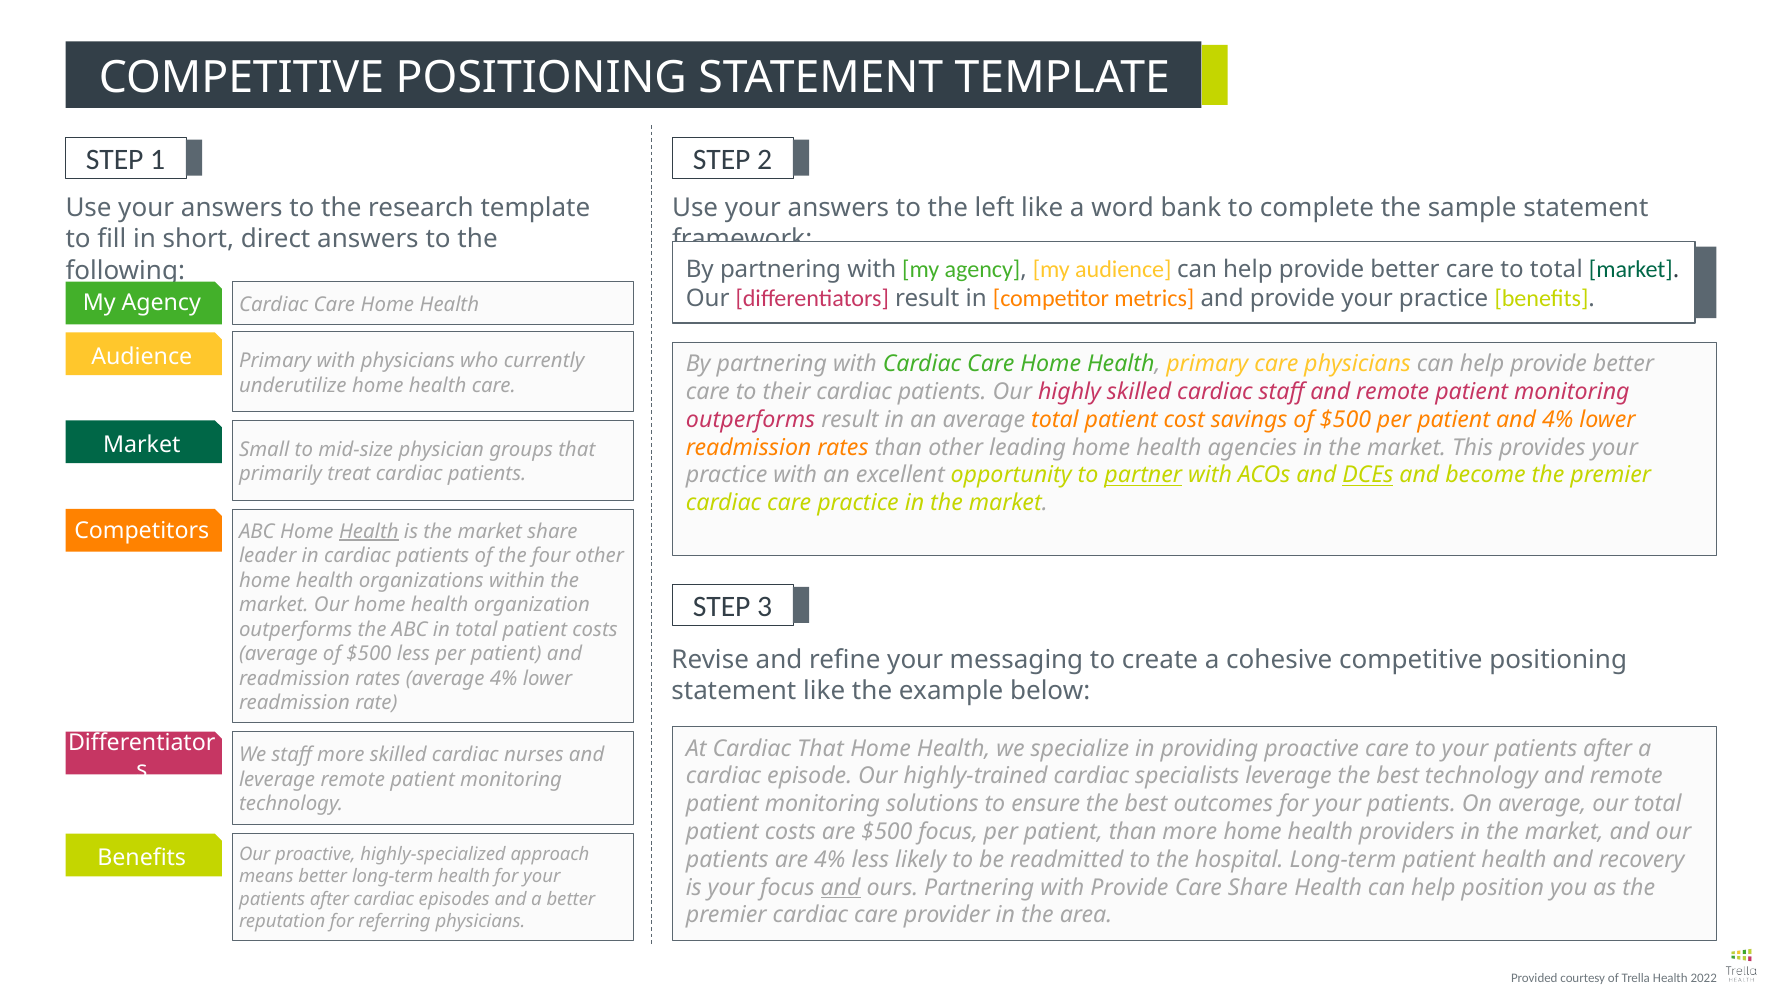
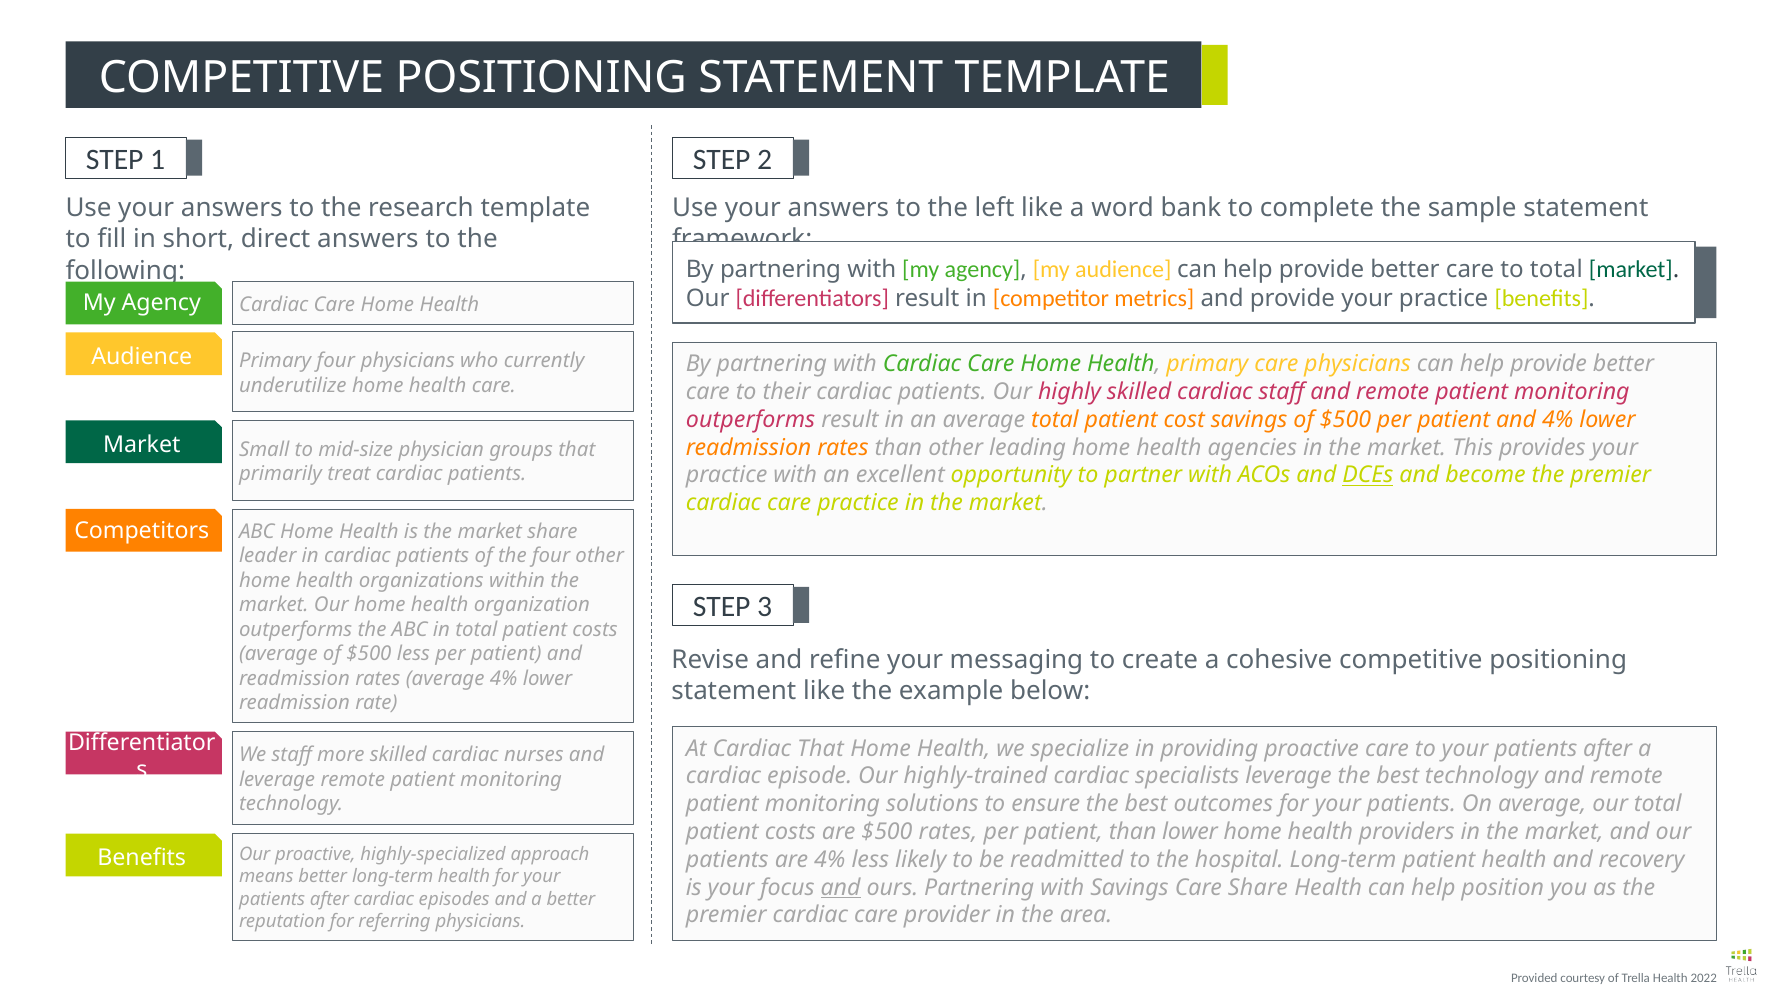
Primary with: with -> four
partner underline: present -> none
Health at (369, 531) underline: present -> none
$500 focus: focus -> rates
than more: more -> lower
with Provide: Provide -> Savings
